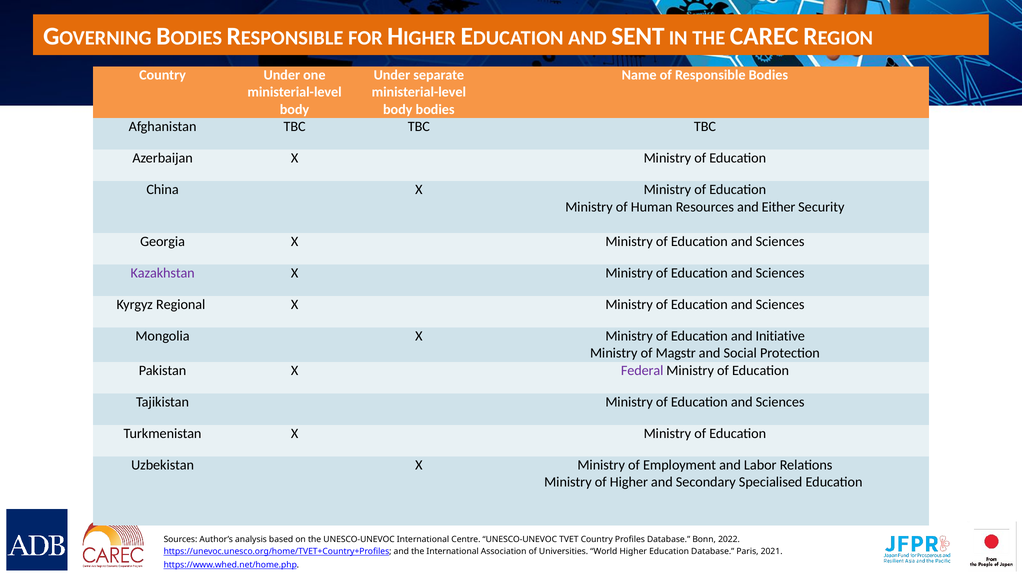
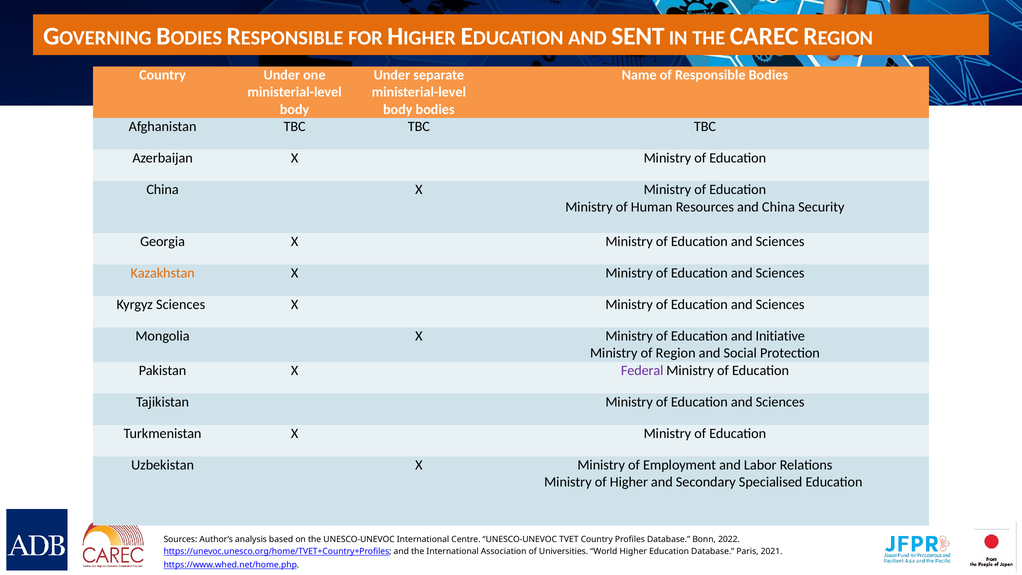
and Either: Either -> China
Kazakhstan colour: purple -> orange
Kyrgyz Regional: Regional -> Sciences
Magstr: Magstr -> Region
